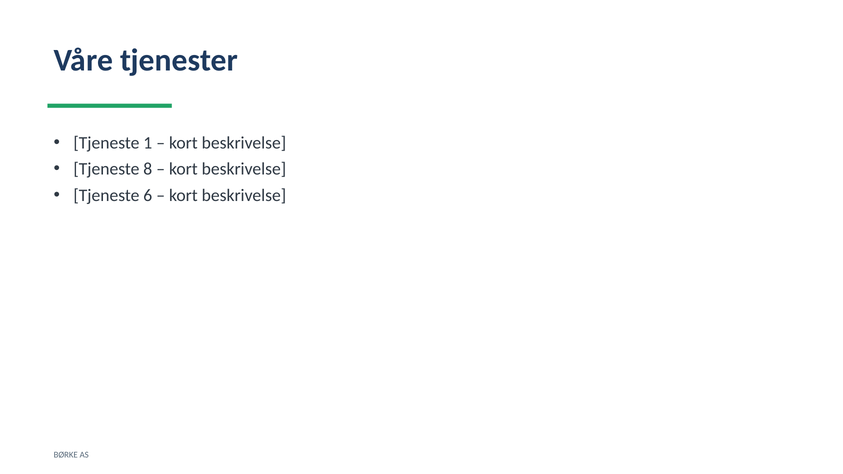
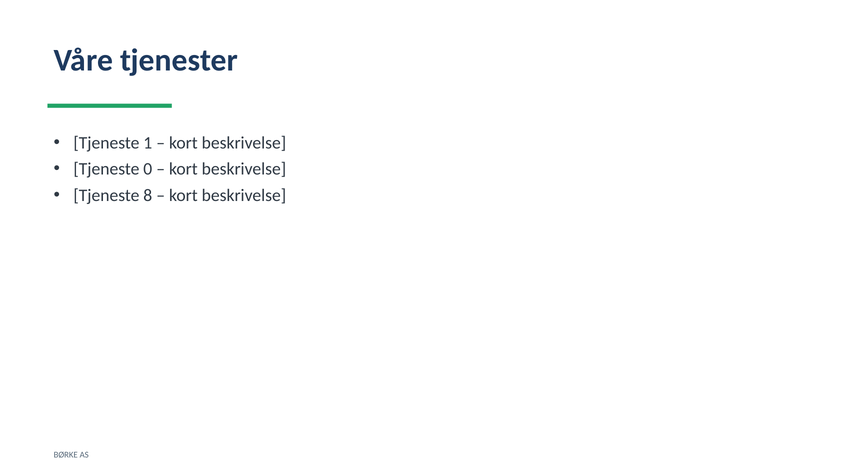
8: 8 -> 0
6: 6 -> 8
